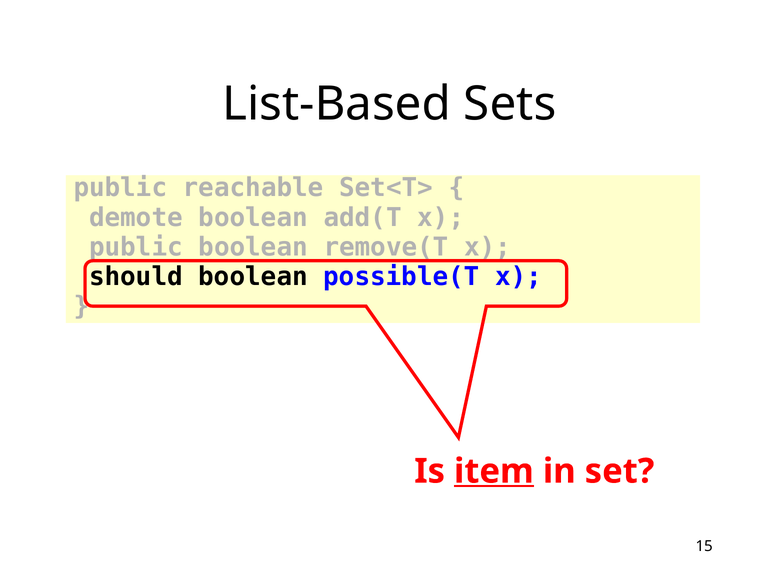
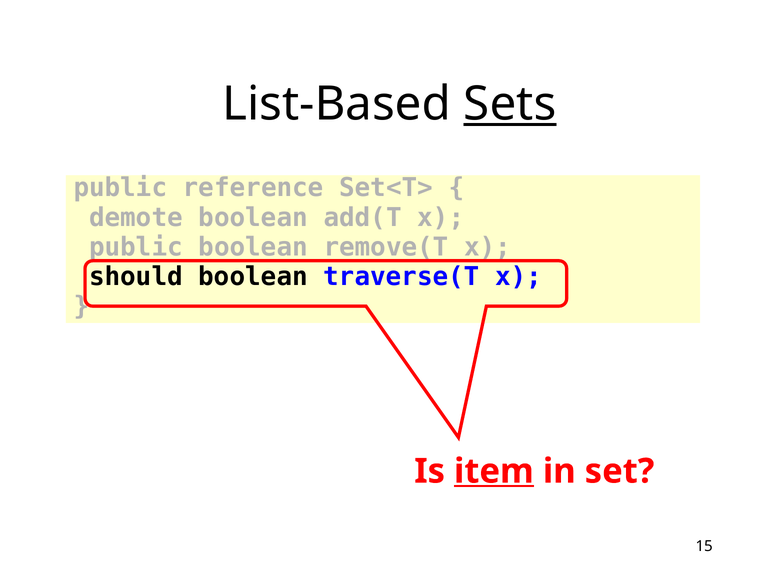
Sets underline: none -> present
reachable: reachable -> reference
possible(T: possible(T -> traverse(T
